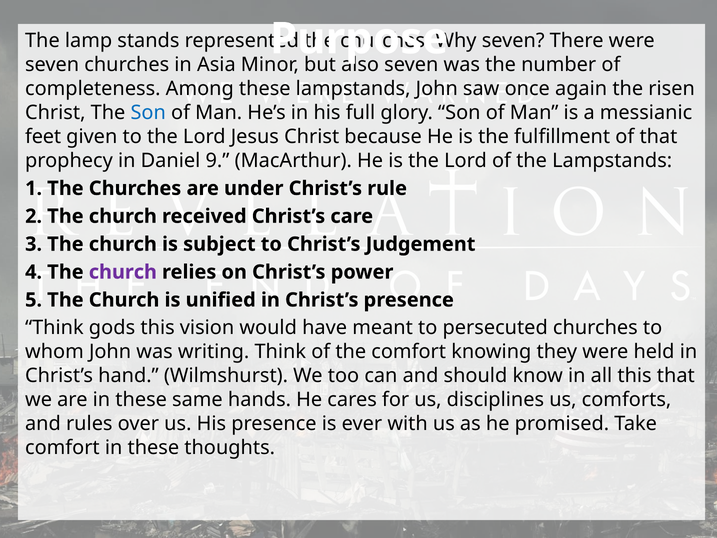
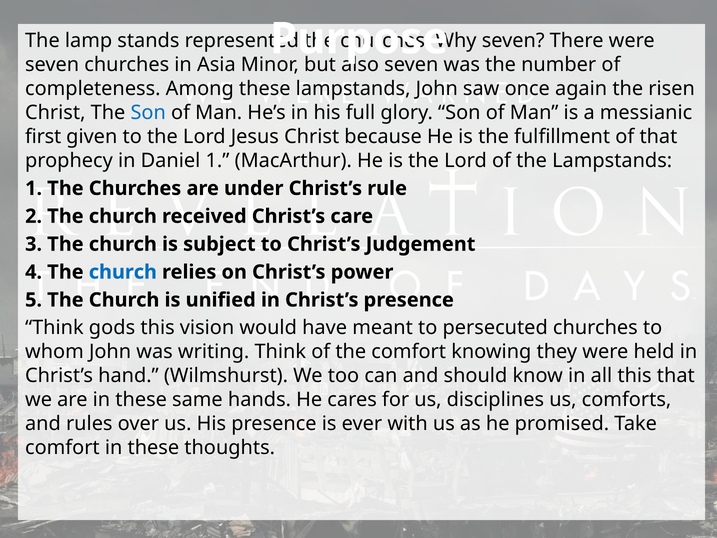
feet: feet -> first
Daniel 9: 9 -> 1
church at (123, 272) colour: purple -> blue
